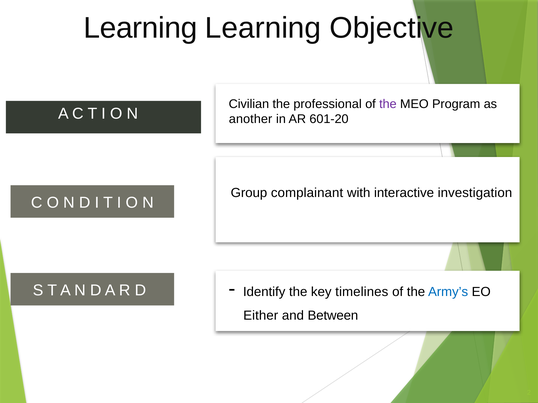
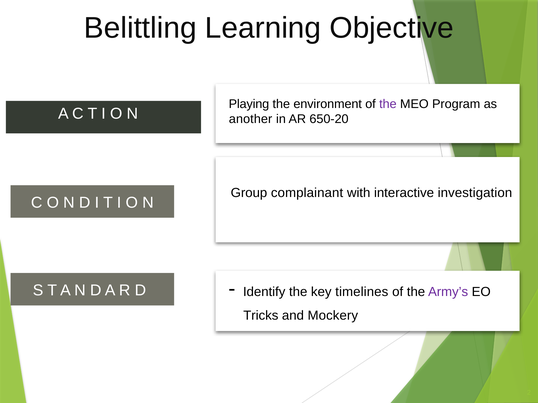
Learning at (140, 28): Learning -> Belittling
Civilian: Civilian -> Playing
professional: professional -> environment
601-20: 601-20 -> 650-20
Army’s colour: blue -> purple
Either: Either -> Tricks
Between: Between -> Mockery
